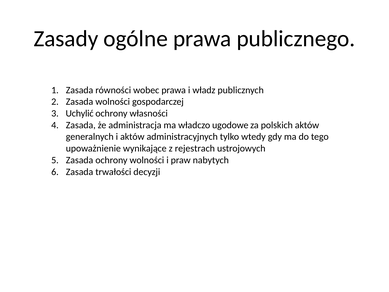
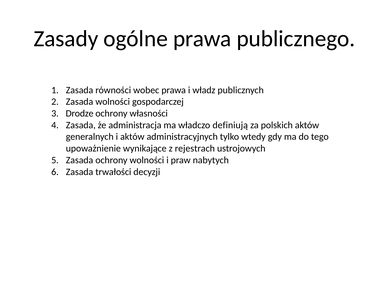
Uchylić: Uchylić -> Drodze
ugodowe: ugodowe -> definiują
